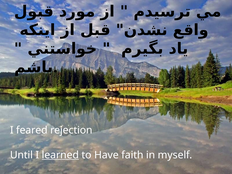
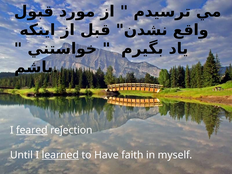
feared underline: none -> present
